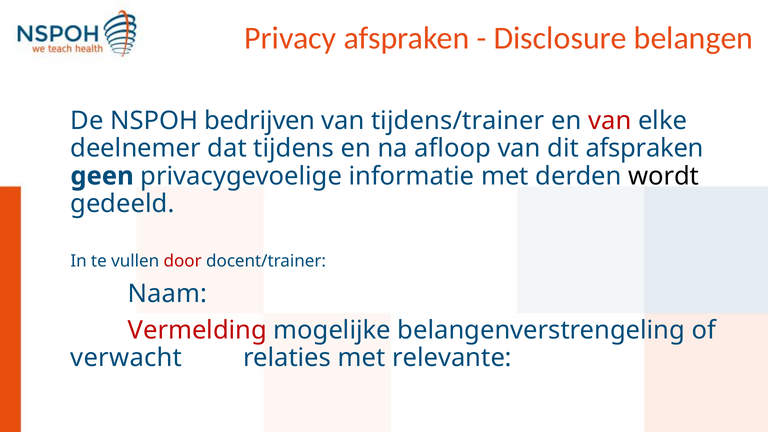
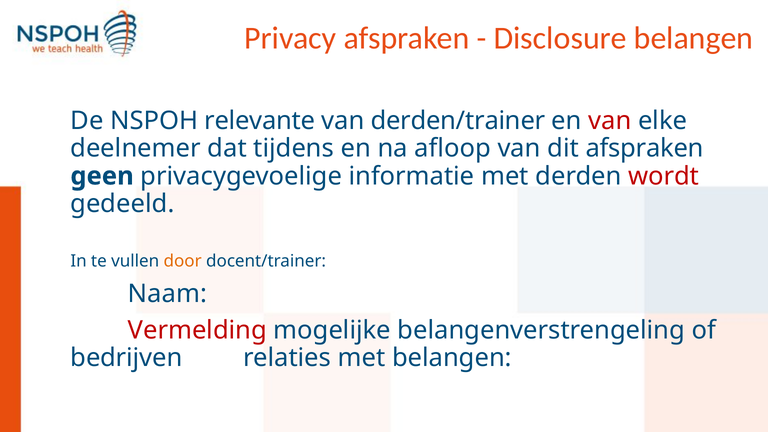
bedrijven: bedrijven -> relevante
tijdens/trainer: tijdens/trainer -> derden/trainer
wordt colour: black -> red
door colour: red -> orange
verwacht: verwacht -> bedrijven
met relevante: relevante -> belangen
